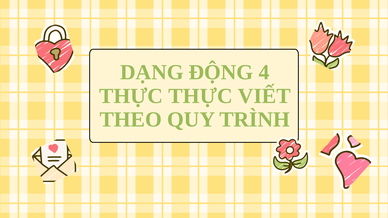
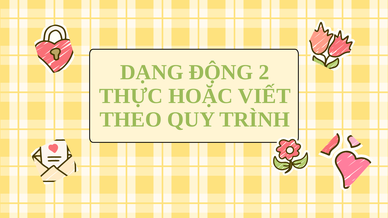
4: 4 -> 2
THỰC THỰC: THỰC -> HOẶC
